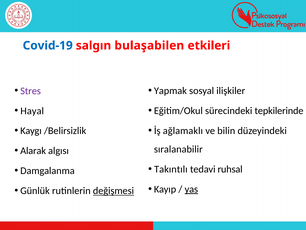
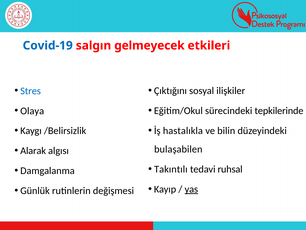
bulaşabilen: bulaşabilen -> gelmeyecek
Stres colour: purple -> blue
Yapmak: Yapmak -> Çıktığını
Hayal: Hayal -> Olaya
ağlamaklı: ağlamaklı -> hastalıkla
sıralanabilir: sıralanabilir -> bulaşabilen
değişmesi underline: present -> none
